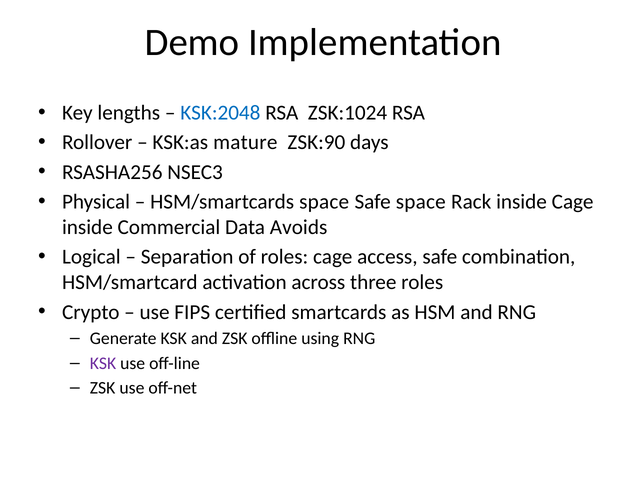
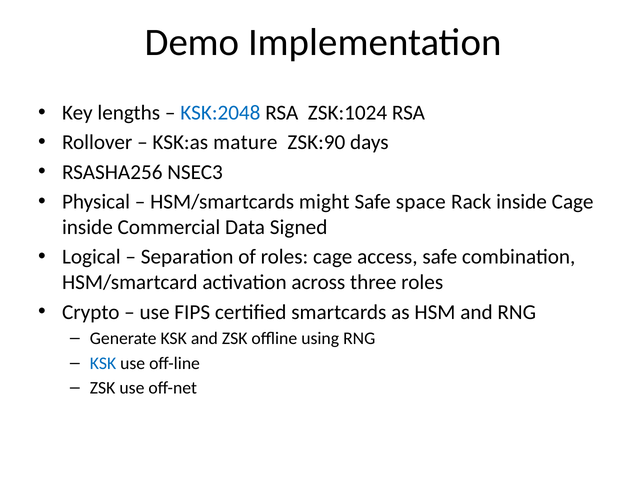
HSM/smartcards space: space -> might
Avoids: Avoids -> Signed
KSK at (103, 363) colour: purple -> blue
